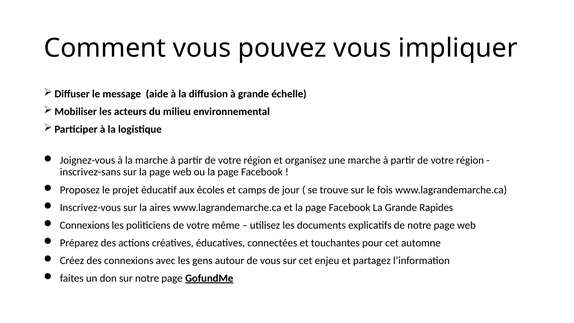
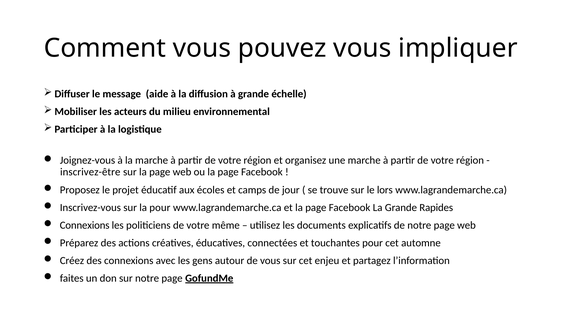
inscrivez-sans: inscrivez-sans -> inscrivez-être
fois: fois -> lors
la aires: aires -> pour
